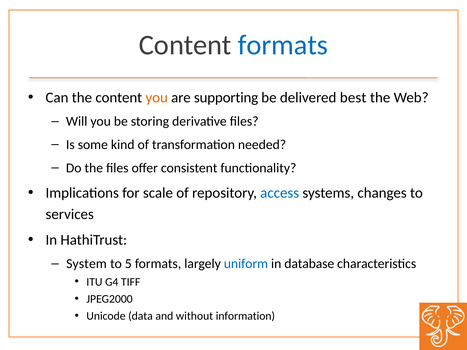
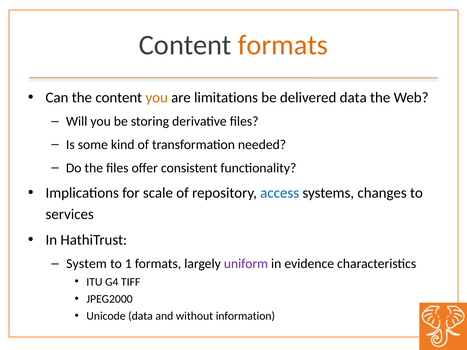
formats at (283, 45) colour: blue -> orange
supporting: supporting -> limitations
delivered best: best -> data
5: 5 -> 1
uniform colour: blue -> purple
database: database -> evidence
